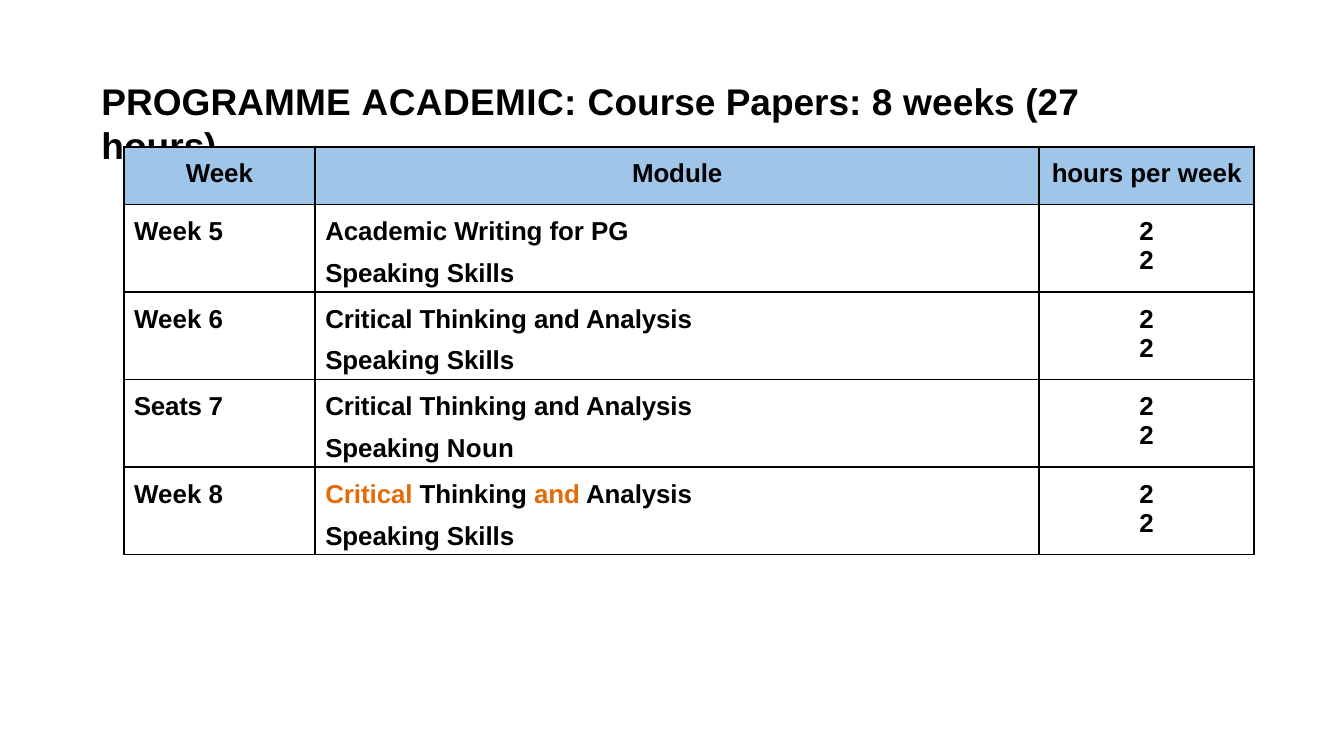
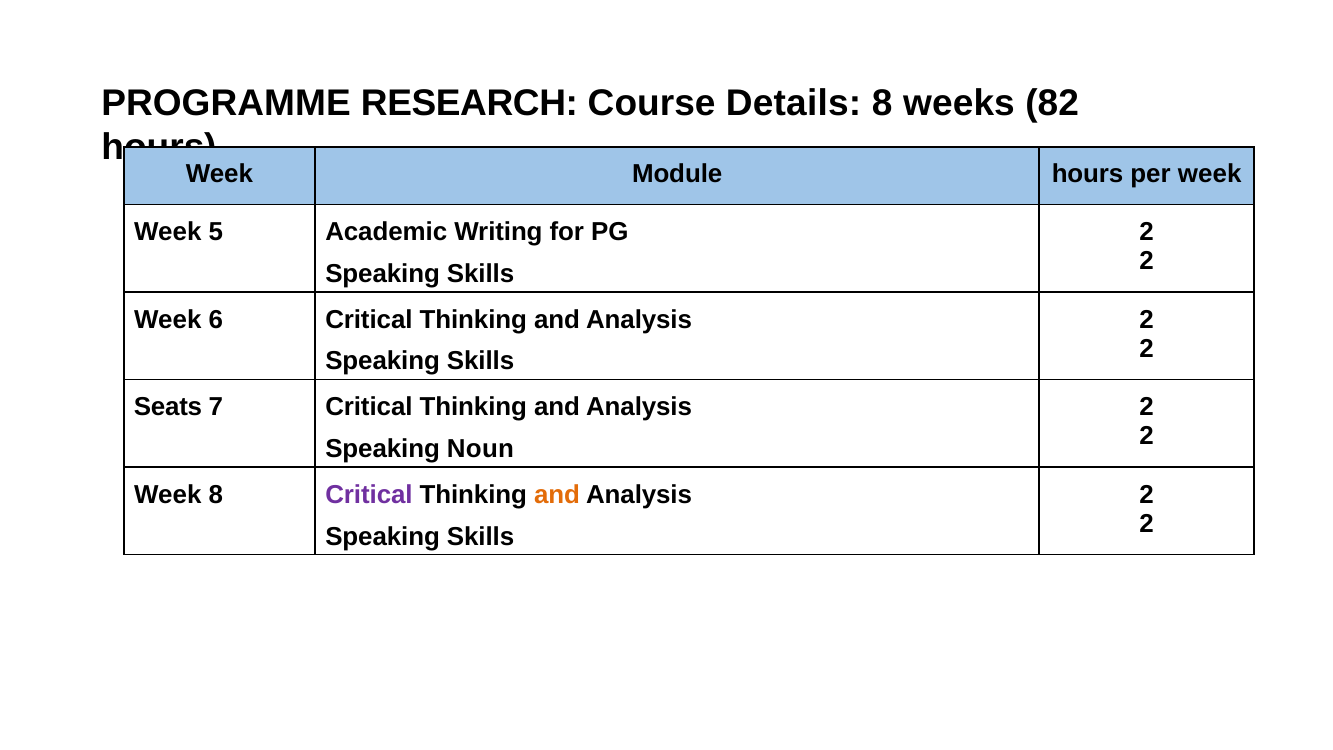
PROGRAMME ACADEMIC: ACADEMIC -> RESEARCH
Papers: Papers -> Details
27: 27 -> 82
Critical at (369, 495) colour: orange -> purple
